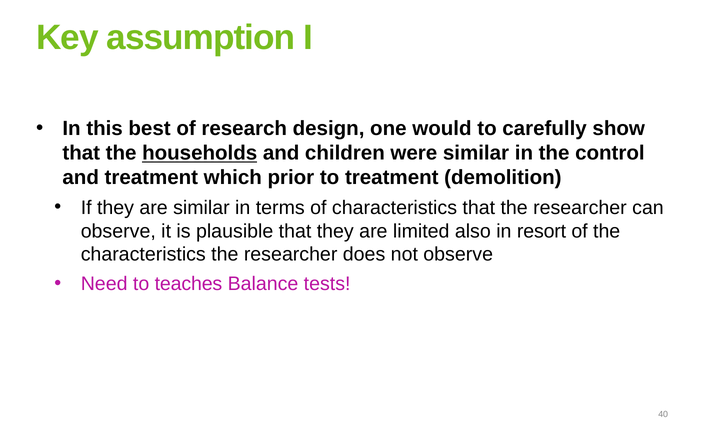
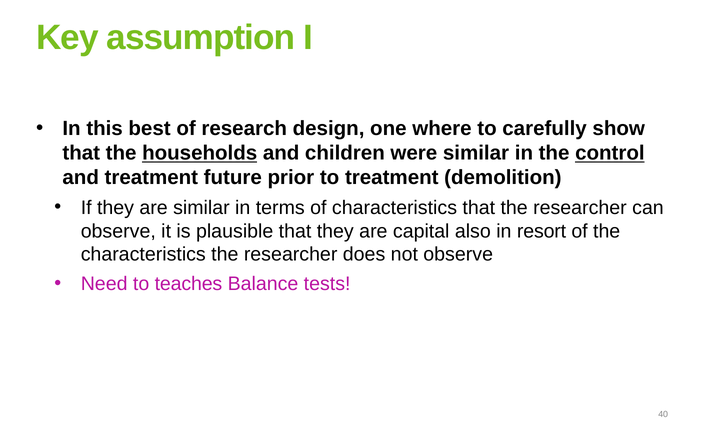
would: would -> where
control underline: none -> present
which: which -> future
limited: limited -> capital
